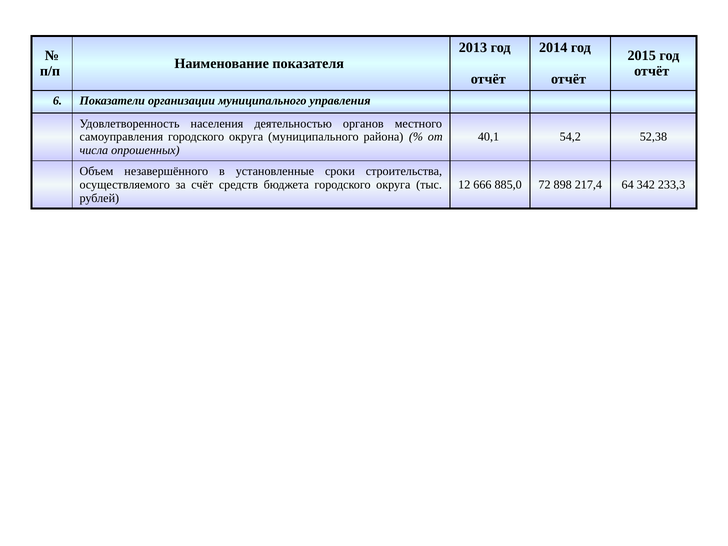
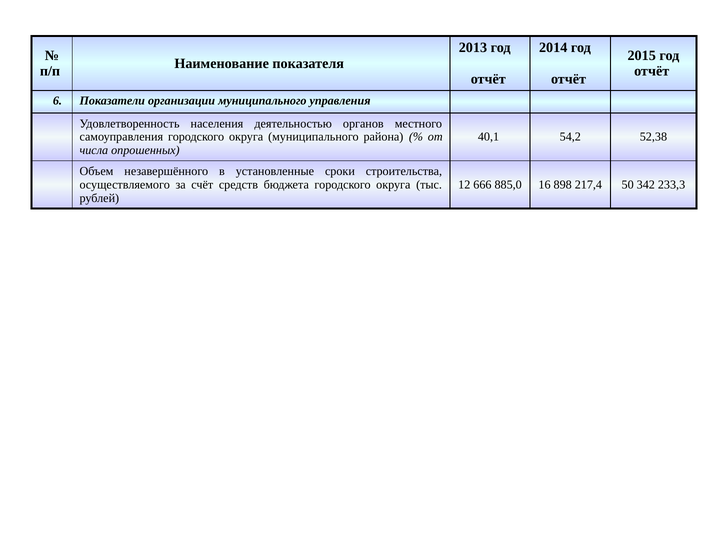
72: 72 -> 16
64: 64 -> 50
